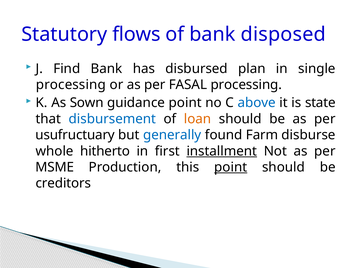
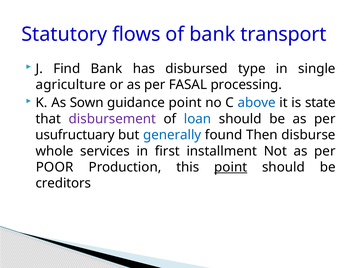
disposed: disposed -> transport
plan: plan -> type
processing at (71, 85): processing -> agriculture
disbursement colour: blue -> purple
loan colour: orange -> blue
Farm: Farm -> Then
hitherto: hitherto -> services
installment underline: present -> none
MSME: MSME -> POOR
